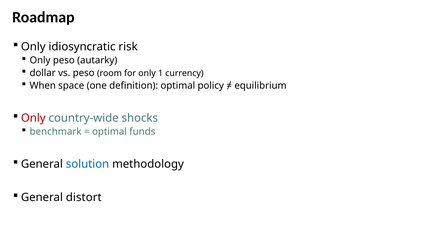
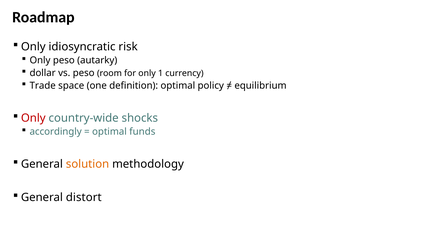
When: When -> Trade
benchmark: benchmark -> accordingly
solution colour: blue -> orange
